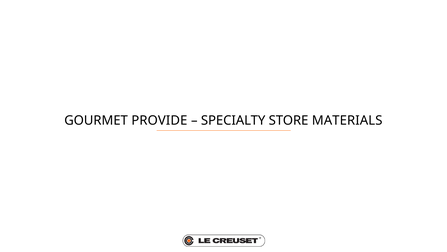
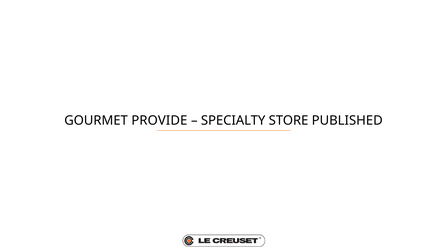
MATERIALS: MATERIALS -> PUBLISHED
